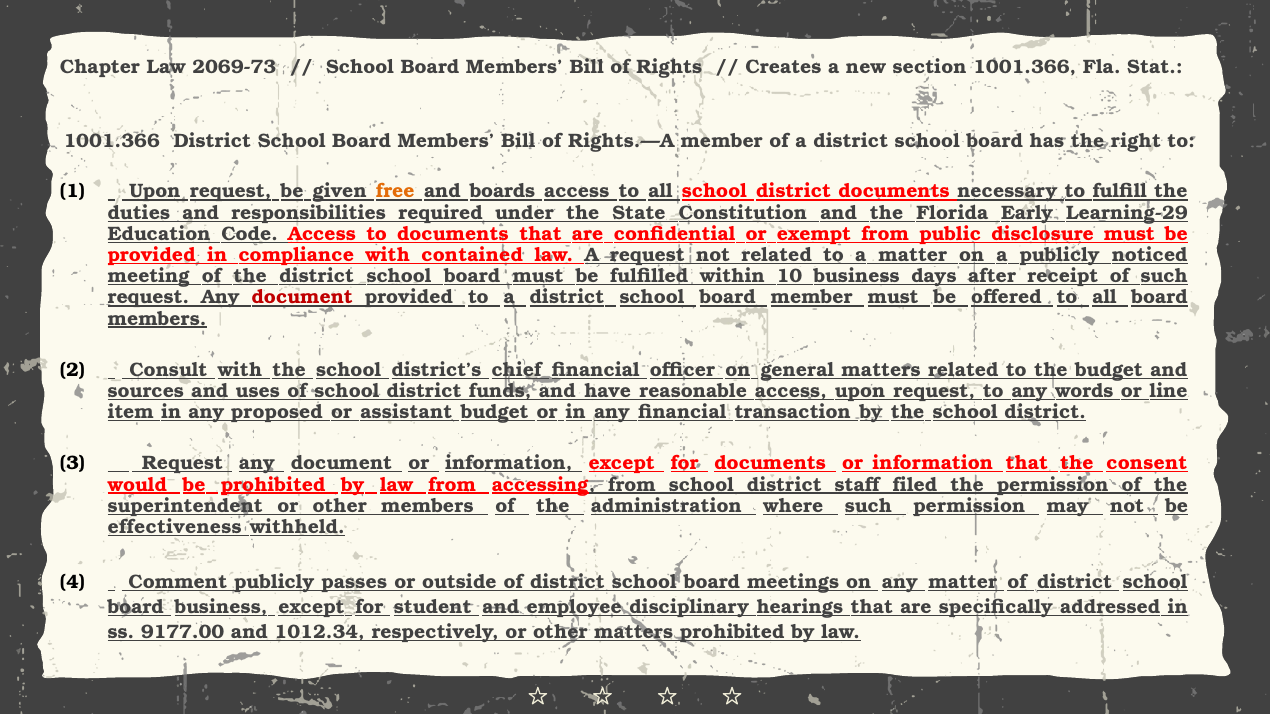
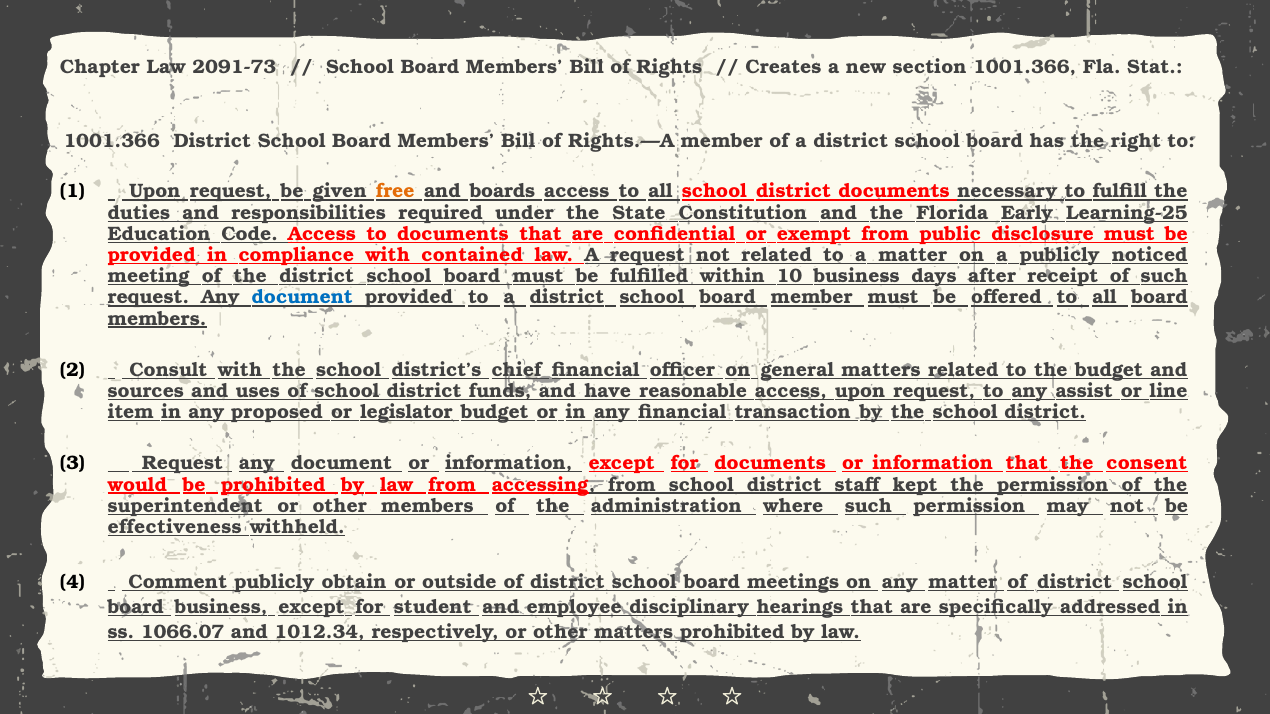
2069-73: 2069-73 -> 2091-73
Learning-29: Learning-29 -> Learning-25
document at (302, 298) colour: red -> blue
words: words -> assist
assistant: assistant -> legislator
filed: filed -> kept
passes: passes -> obtain
9177.00: 9177.00 -> 1066.07
